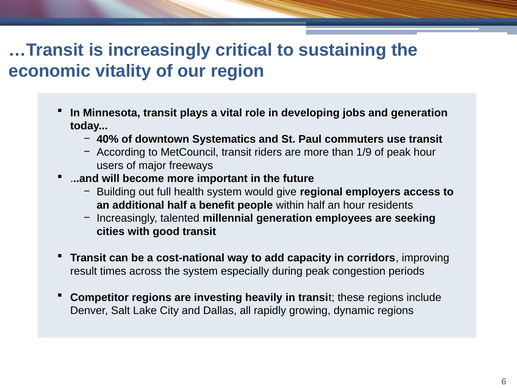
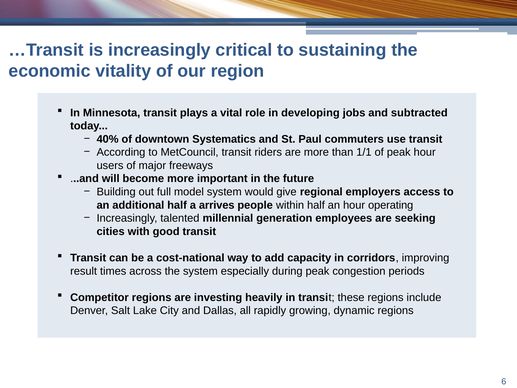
and generation: generation -> subtracted
1/9: 1/9 -> 1/1
health: health -> model
benefit: benefit -> arrives
residents: residents -> operating
